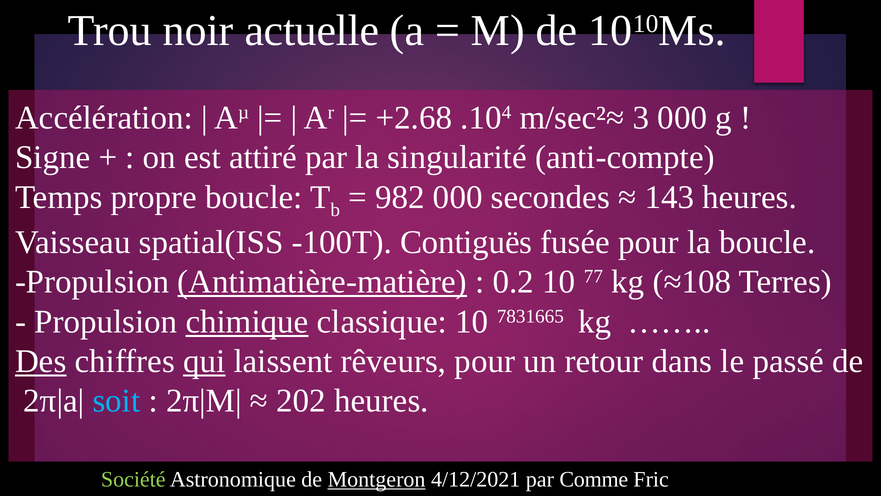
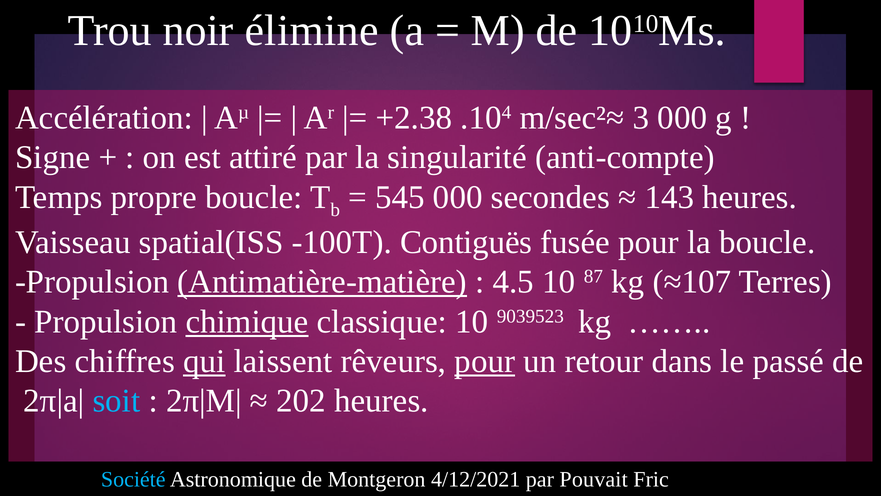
actuelle: actuelle -> élimine
+2.68: +2.68 -> +2.38
982: 982 -> 545
0.2: 0.2 -> 4.5
77: 77 -> 87
≈108: ≈108 -> ≈107
7831665: 7831665 -> 9039523
Des underline: present -> none
pour at (485, 361) underline: none -> present
Société colour: light green -> light blue
Montgeron underline: present -> none
Comme: Comme -> Pouvait
